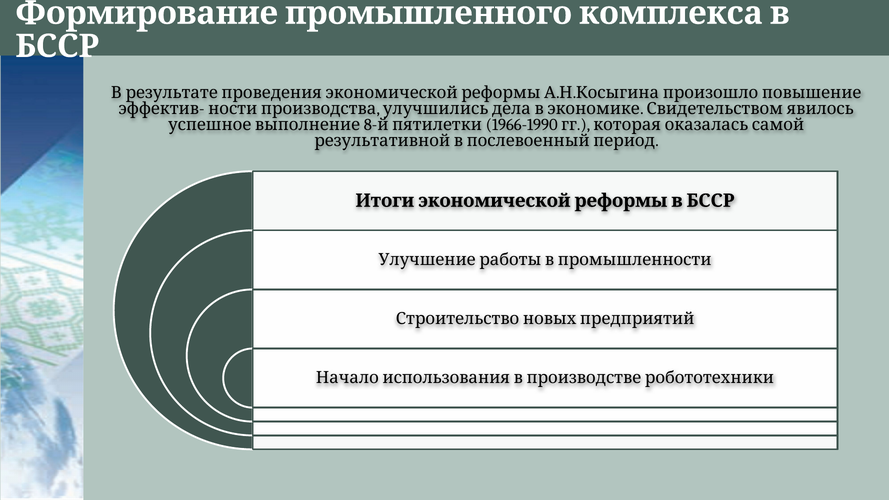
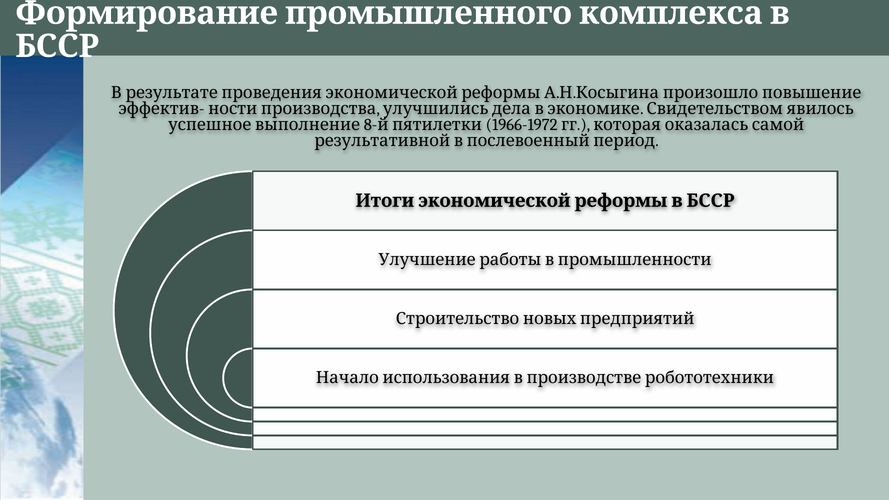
1966-1990: 1966-1990 -> 1966-1972
